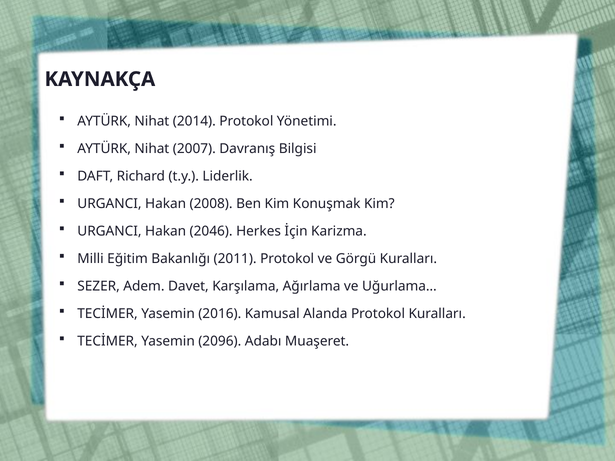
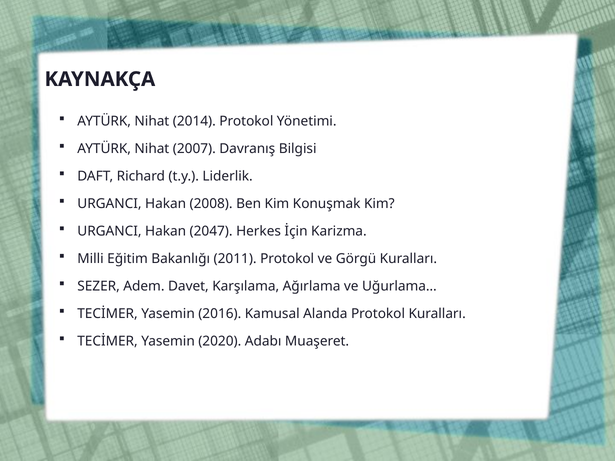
2046: 2046 -> 2047
2096: 2096 -> 2020
